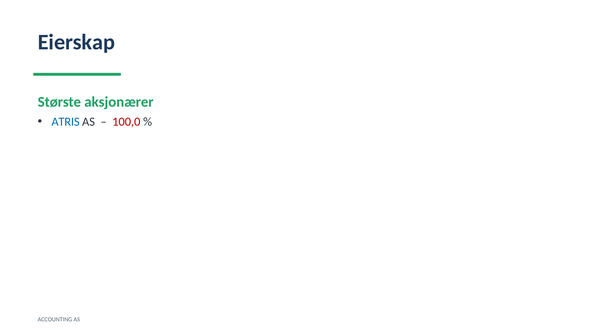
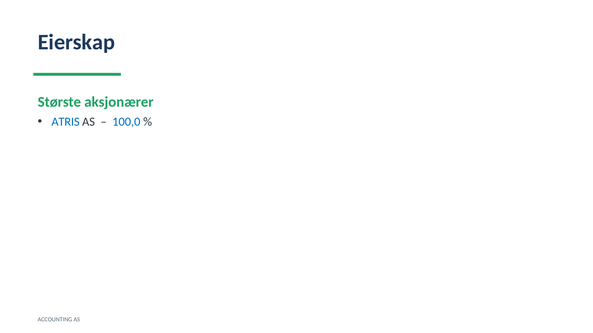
100,0 colour: red -> blue
